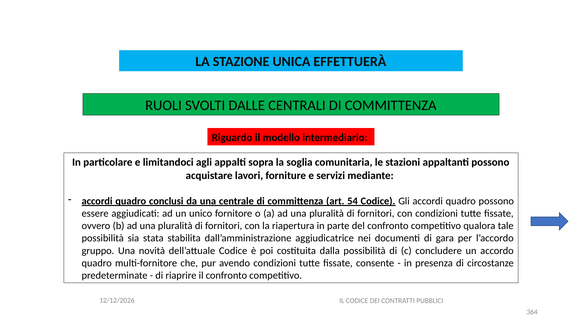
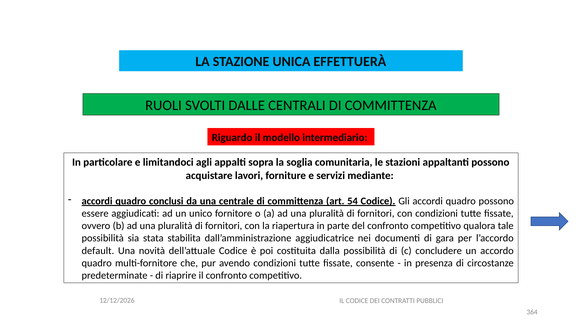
gruppo: gruppo -> default
